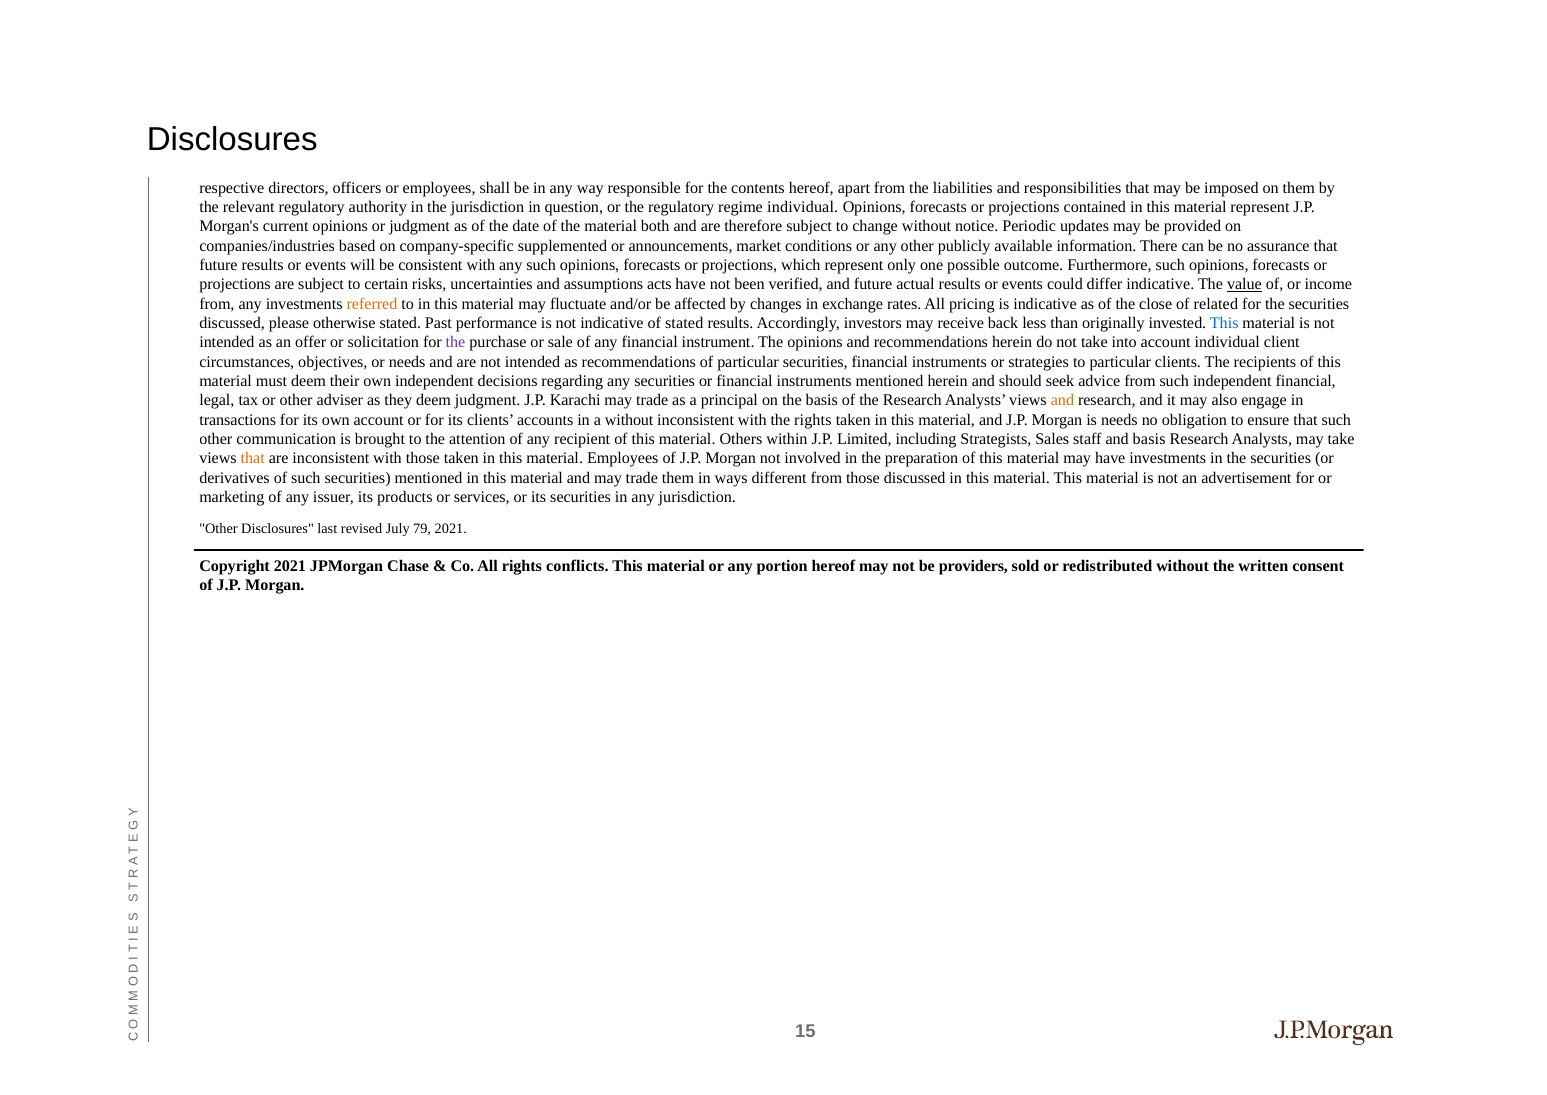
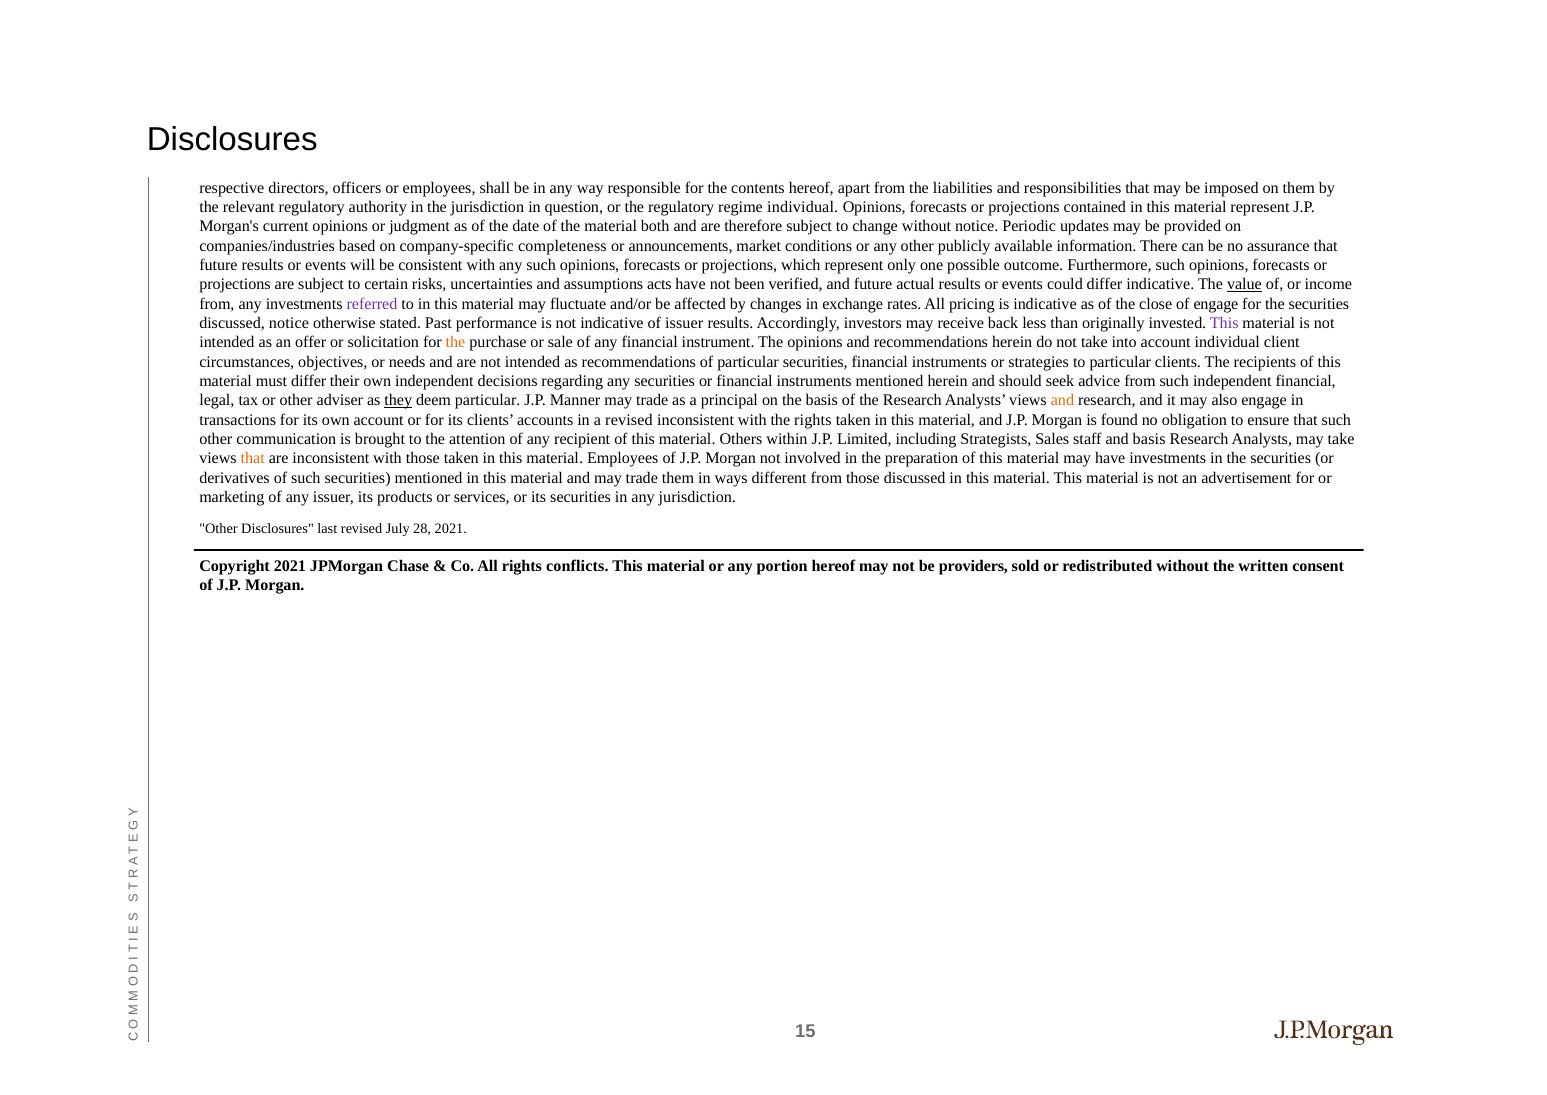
supplemented: supplemented -> completeness
referred colour: orange -> purple
of related: related -> engage
discussed please: please -> notice
of stated: stated -> issuer
This at (1224, 323) colour: blue -> purple
the at (456, 342) colour: purple -> orange
must deem: deem -> differ
they underline: none -> present
deem judgment: judgment -> particular
Karachi: Karachi -> Manner
a without: without -> revised
is needs: needs -> found
79: 79 -> 28
